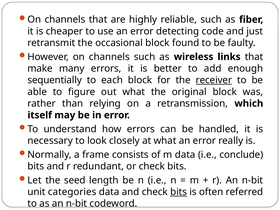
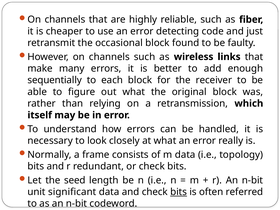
receiver underline: present -> none
conclude: conclude -> topology
categories: categories -> significant
